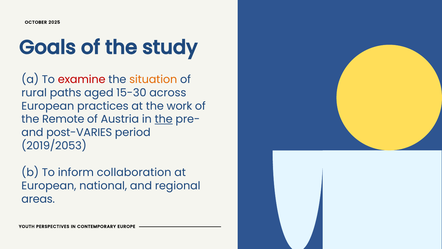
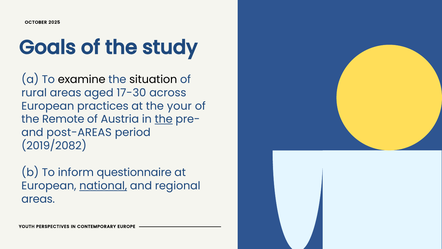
examine colour: red -> black
situation colour: orange -> black
rural paths: paths -> areas
15-30: 15-30 -> 17-30
work: work -> your
post-VARIES: post-VARIES -> post-AREAS
2019/2053: 2019/2053 -> 2019/2082
collaboration: collaboration -> questionnaire
national underline: none -> present
